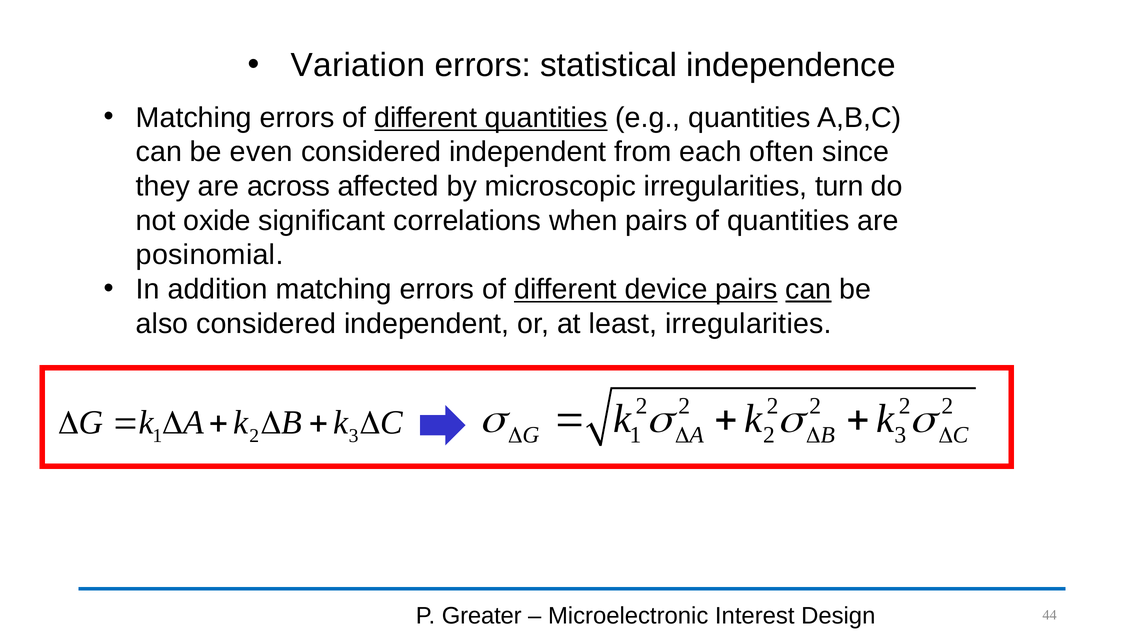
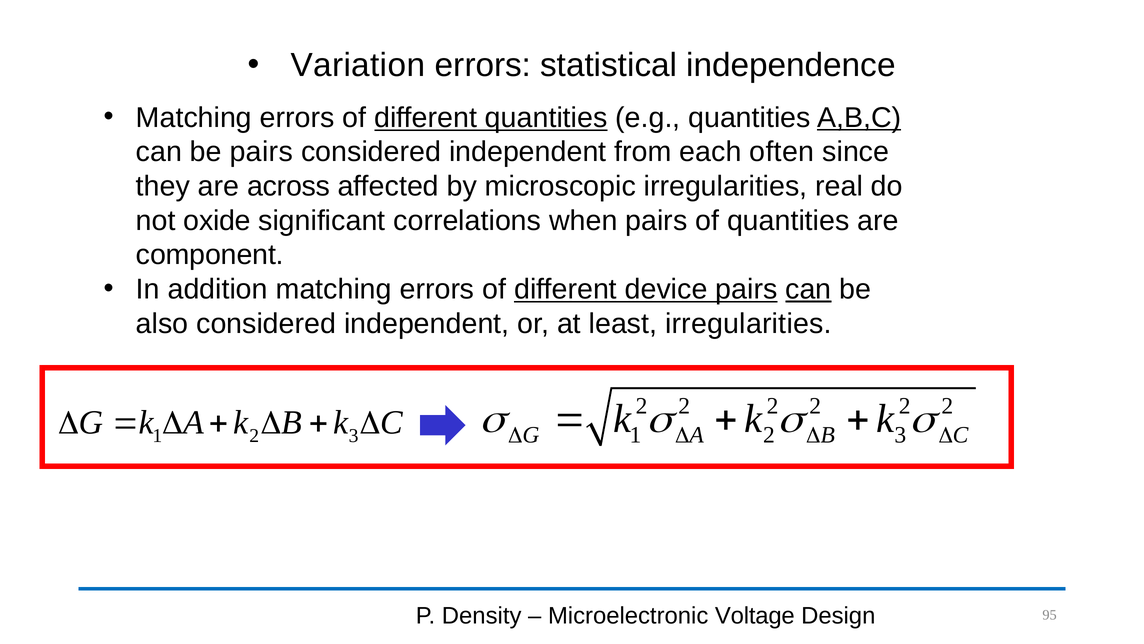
A,B,C underline: none -> present
be even: even -> pairs
turn: turn -> real
posinomial: posinomial -> component
Greater: Greater -> Density
Interest: Interest -> Voltage
44: 44 -> 95
